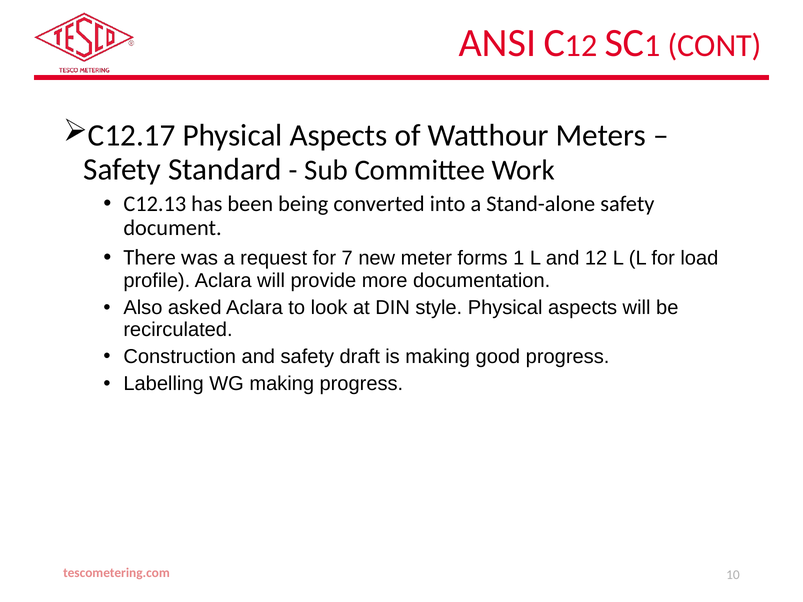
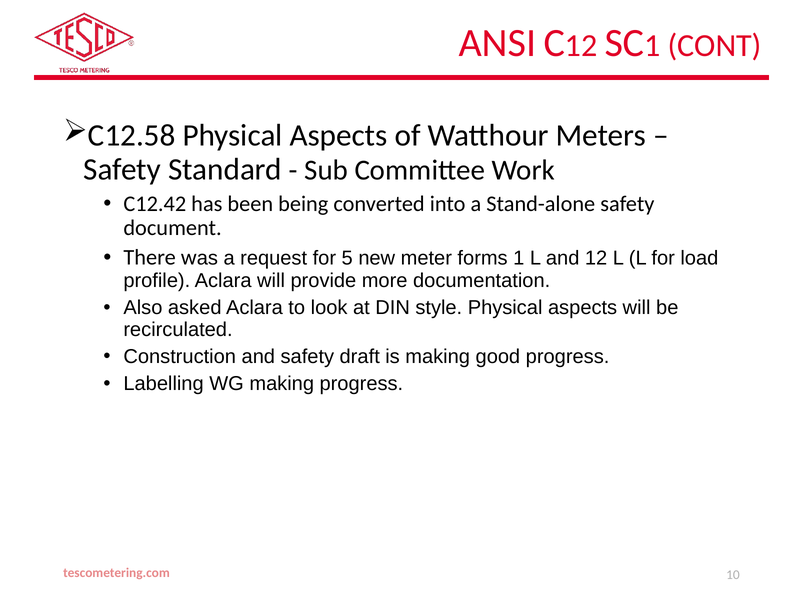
C12.17: C12.17 -> C12.58
C12.13: C12.13 -> C12.42
7: 7 -> 5
